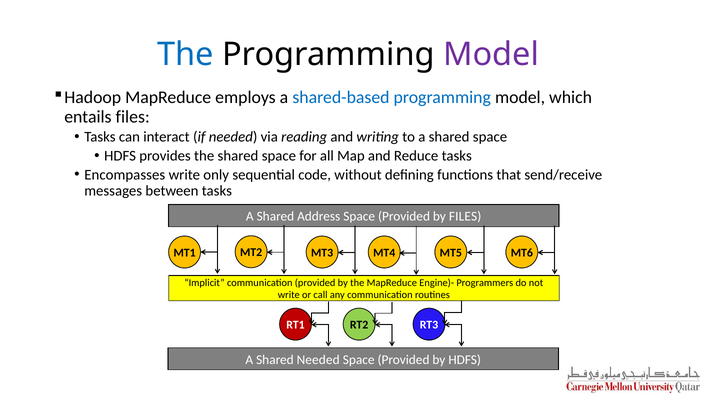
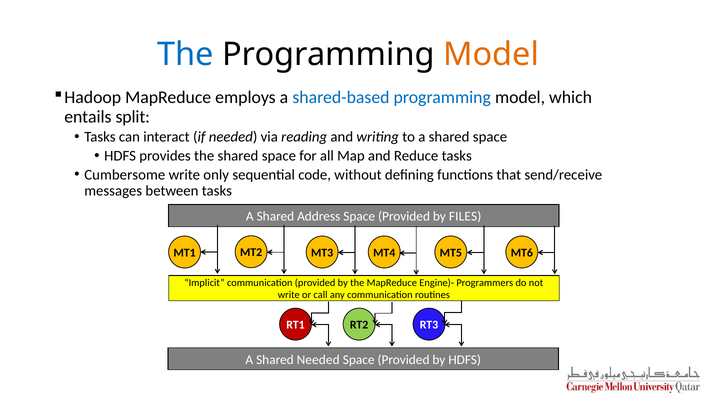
Model at (491, 54) colour: purple -> orange
entails files: files -> split
Encompasses: Encompasses -> Cumbersome
